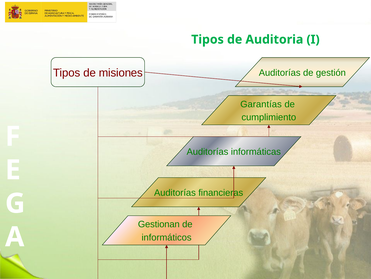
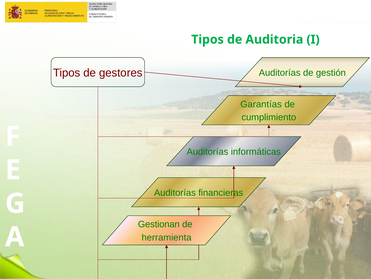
misiones: misiones -> gestores
informáticos: informáticos -> herramienta
